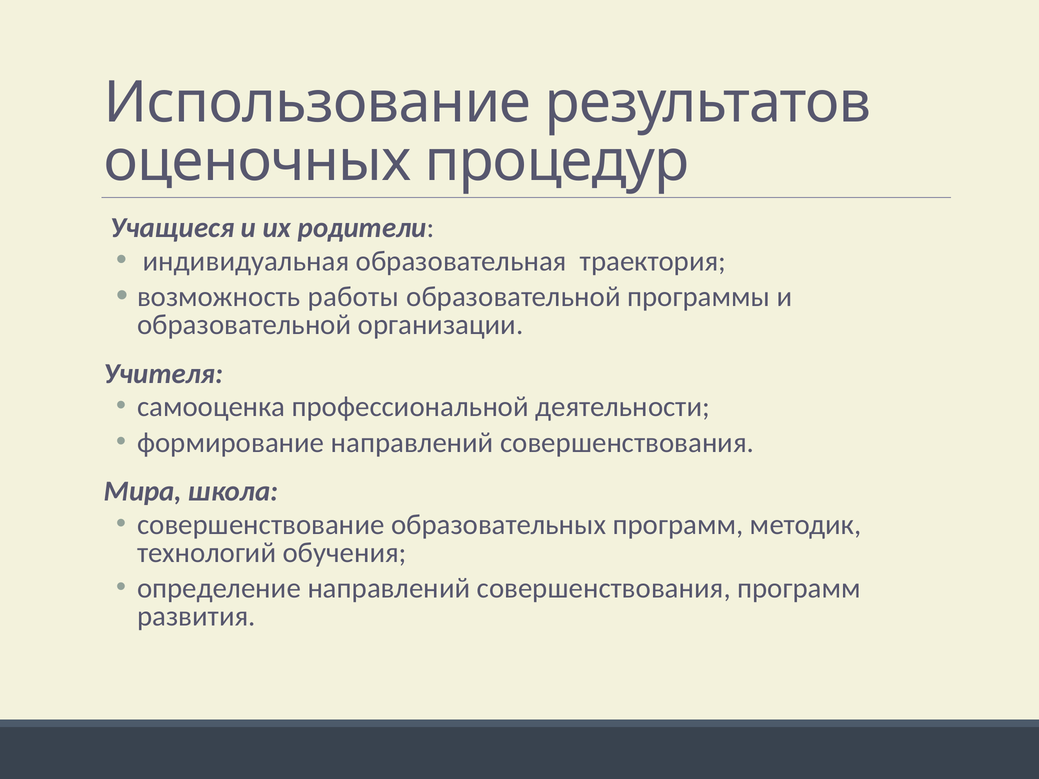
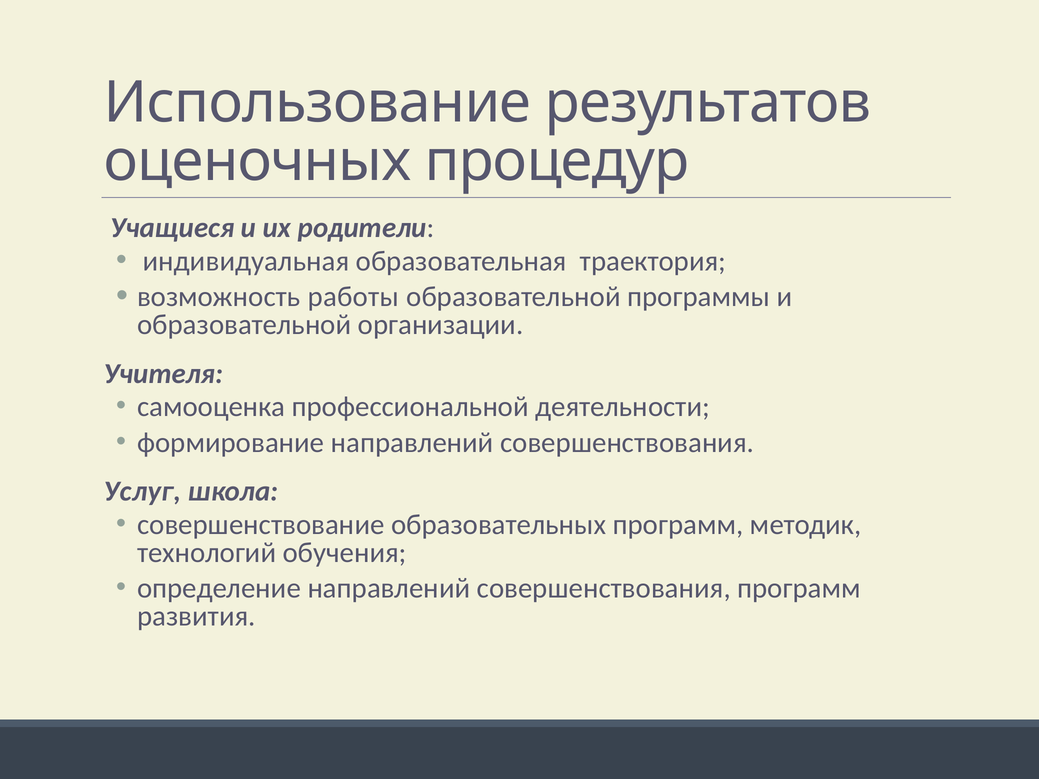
Мира: Мира -> Услуг
